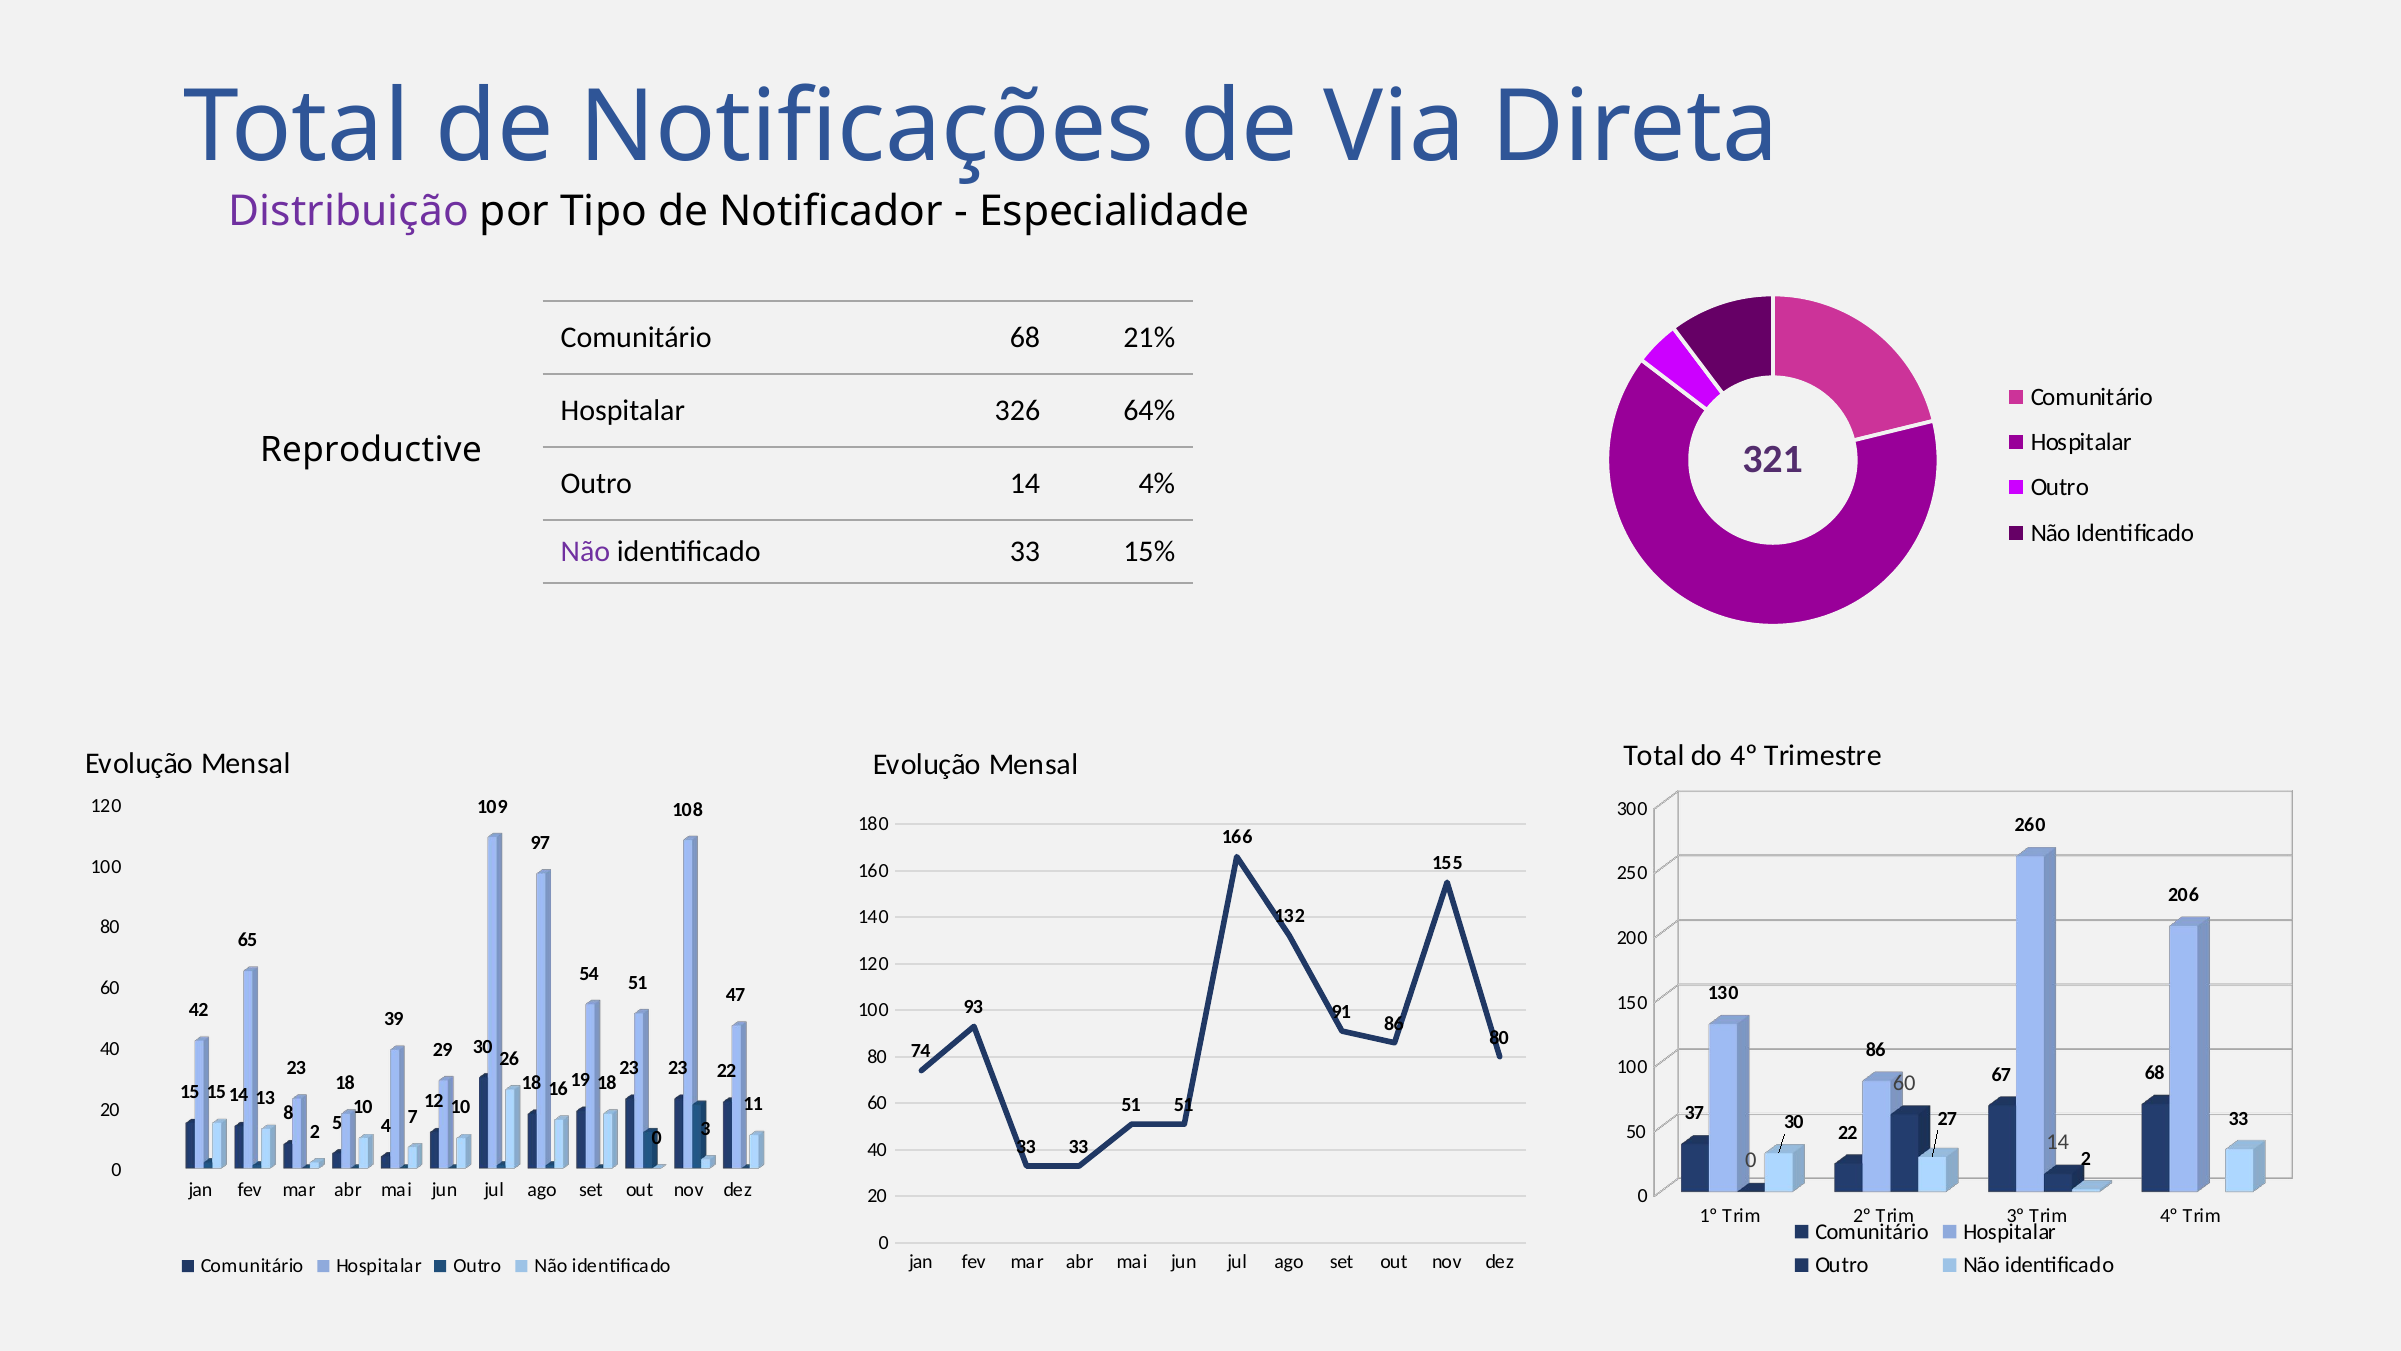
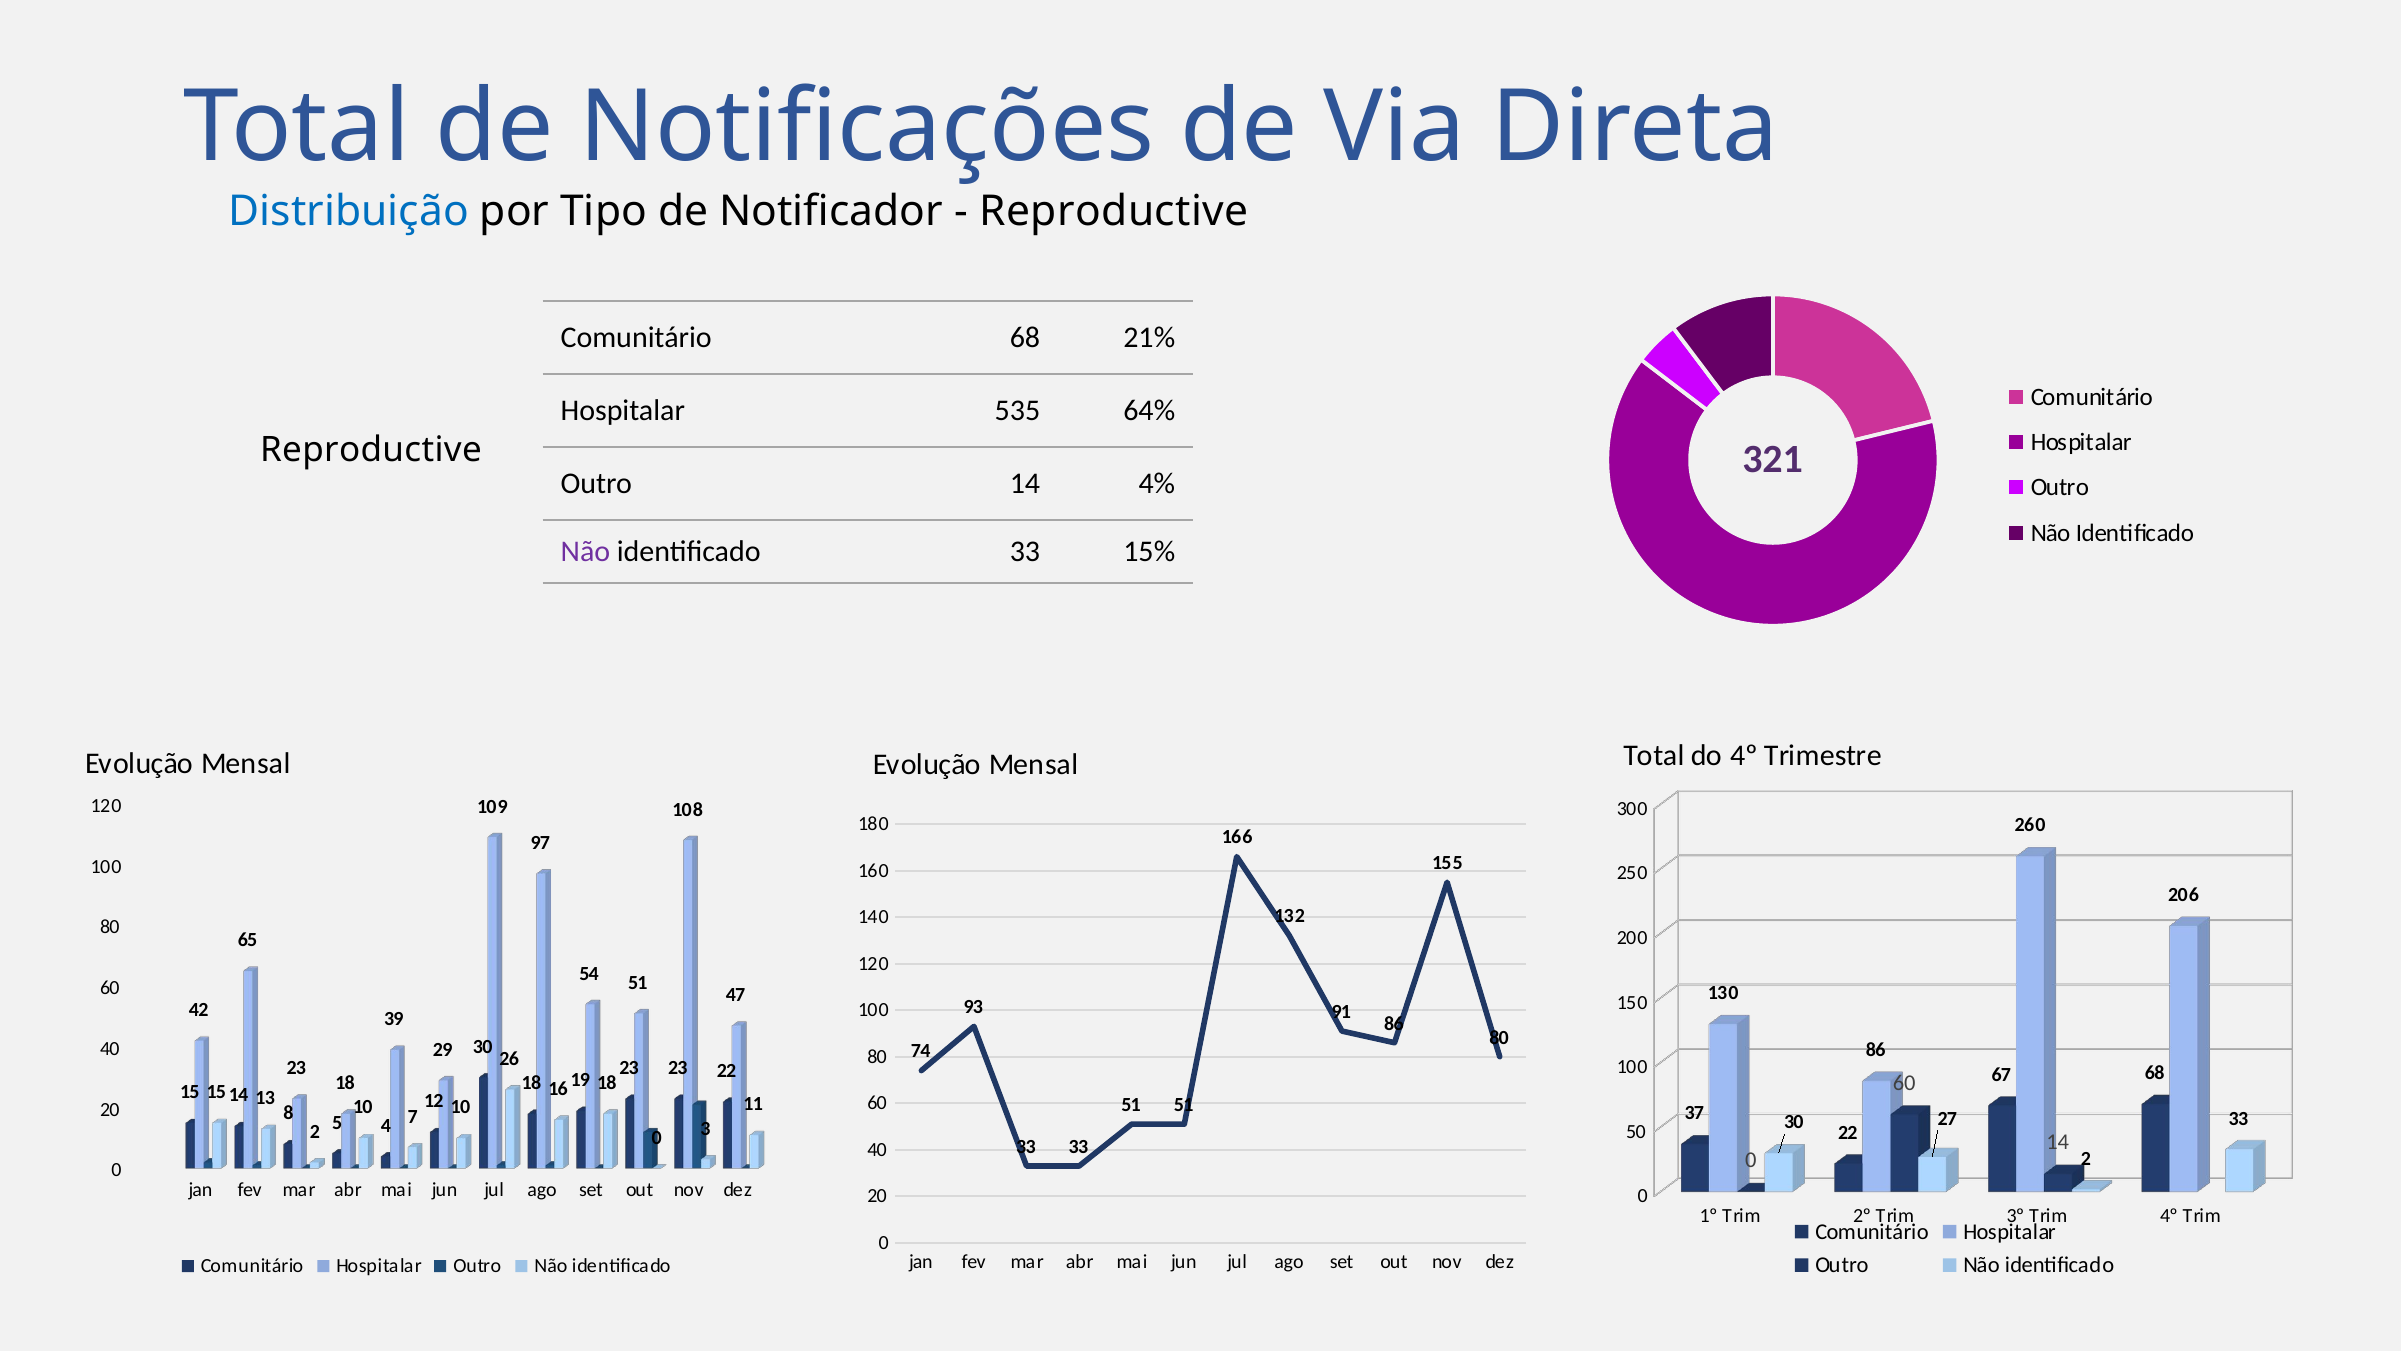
Distribuição colour: purple -> blue
Especialidade at (1114, 211): Especialidade -> Reproductive
326: 326 -> 535
